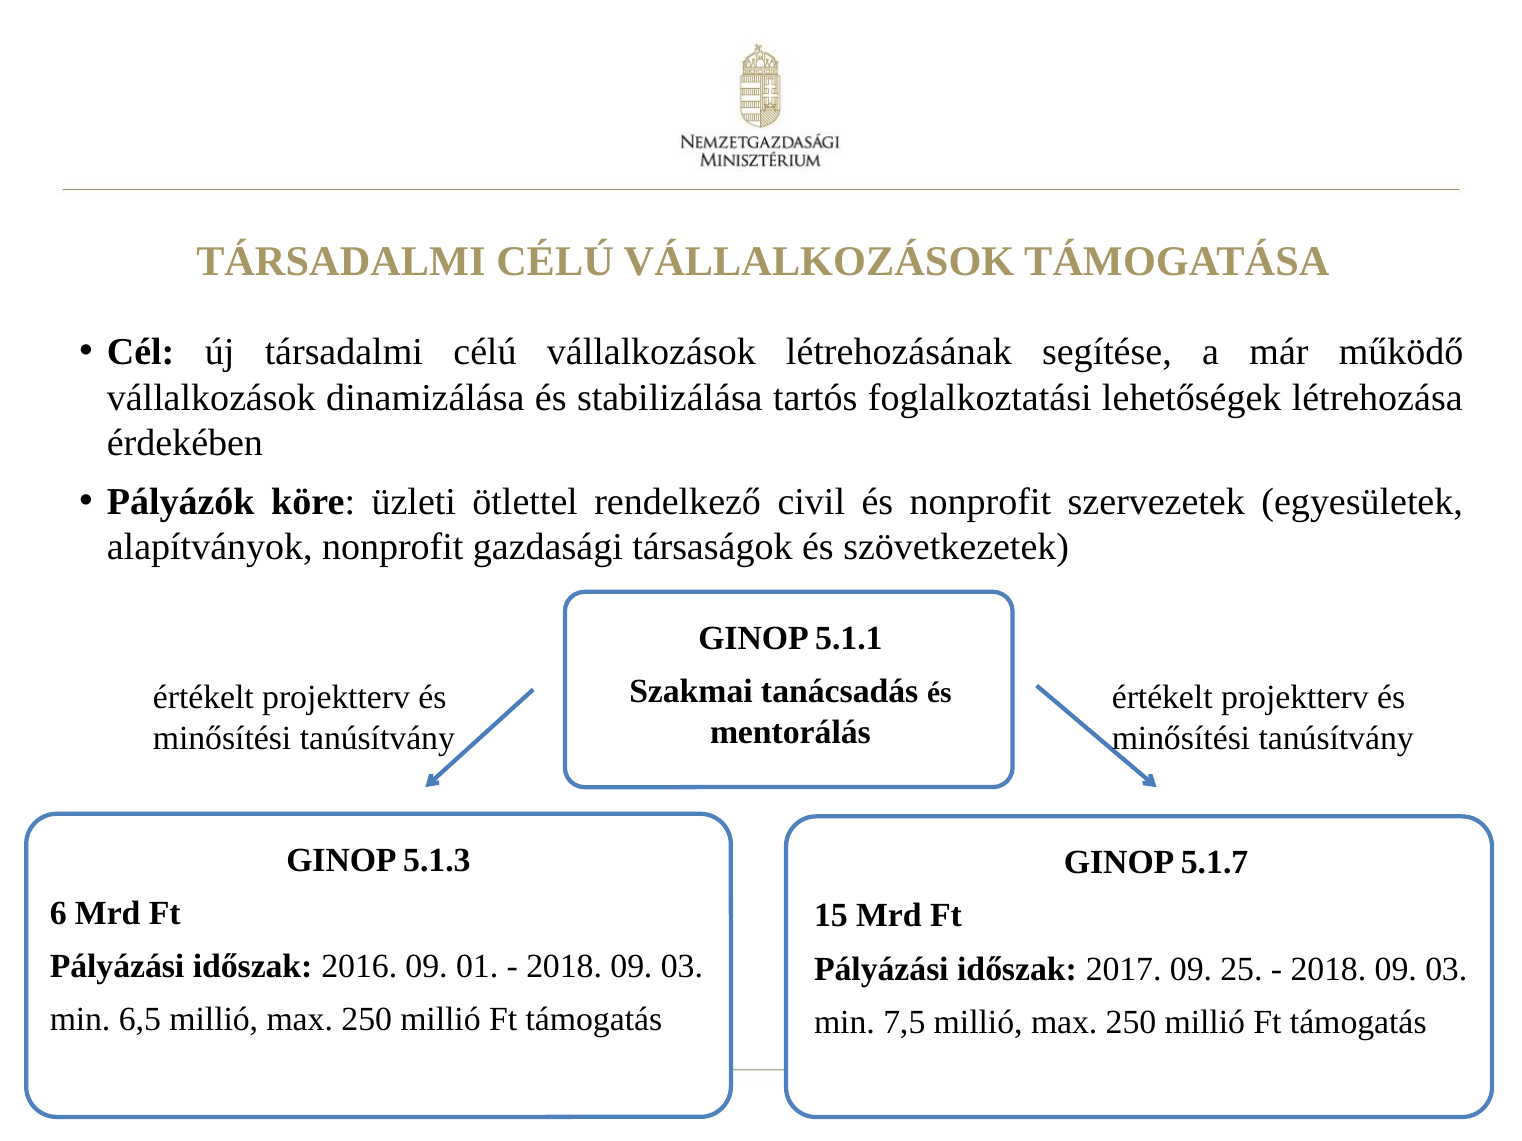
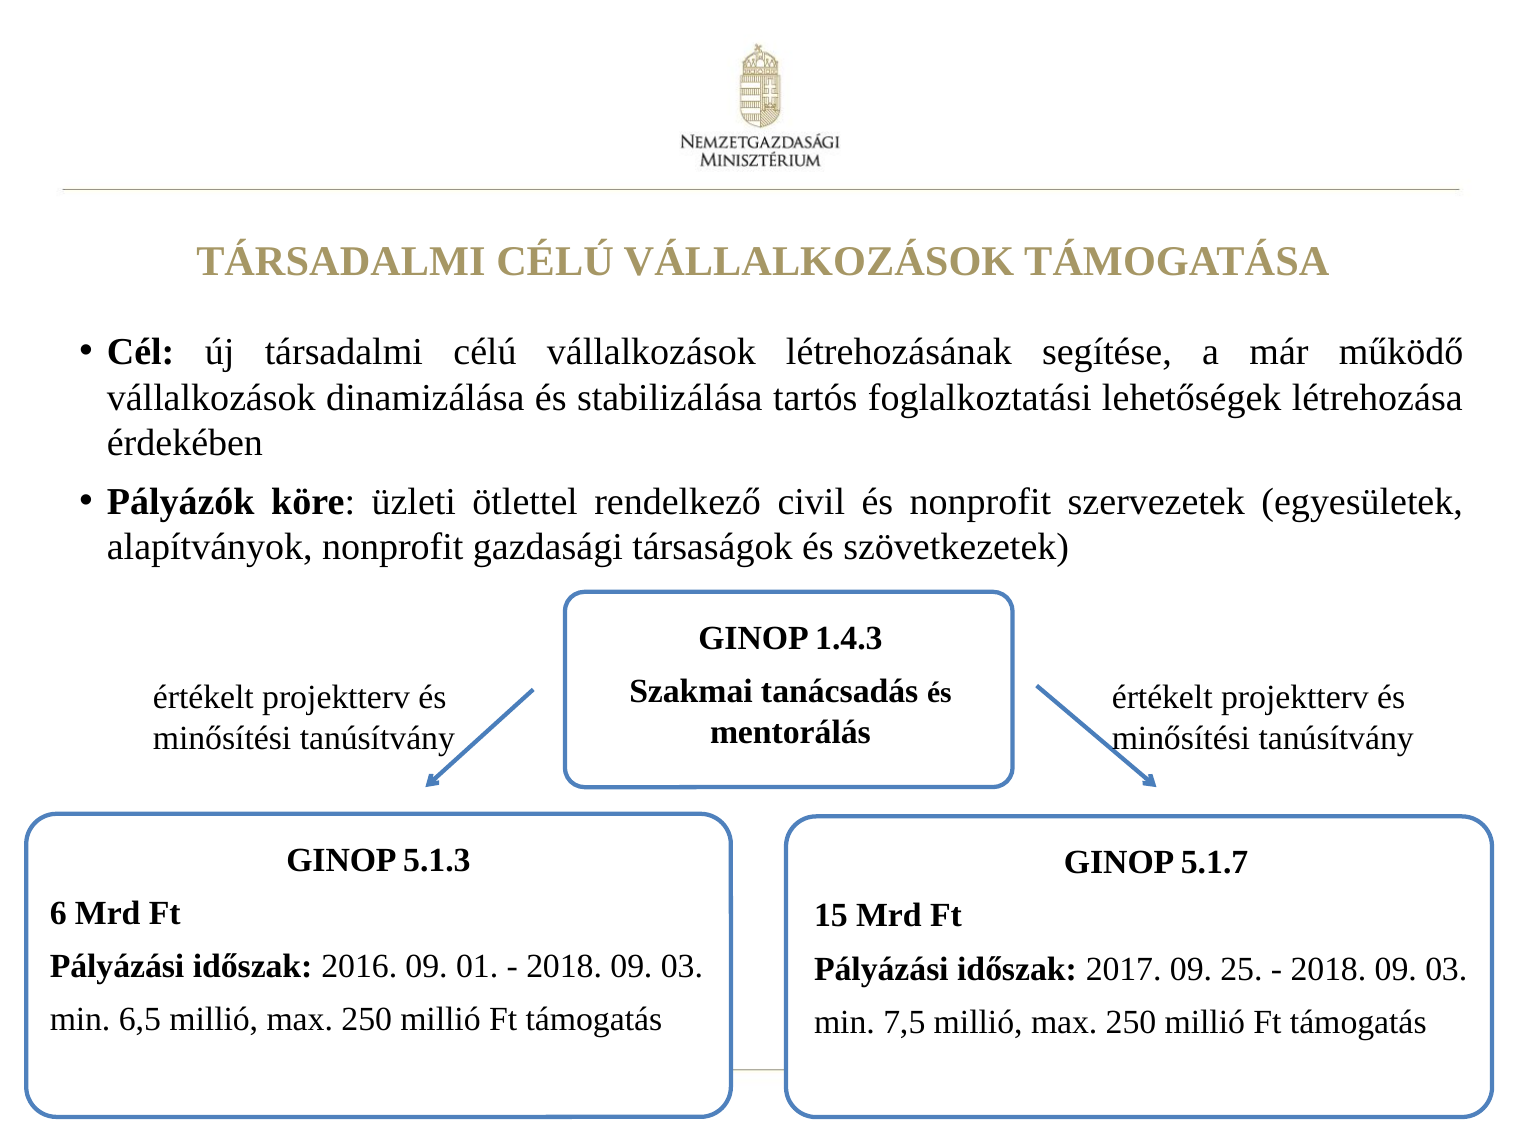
5.1.1: 5.1.1 -> 1.4.3
